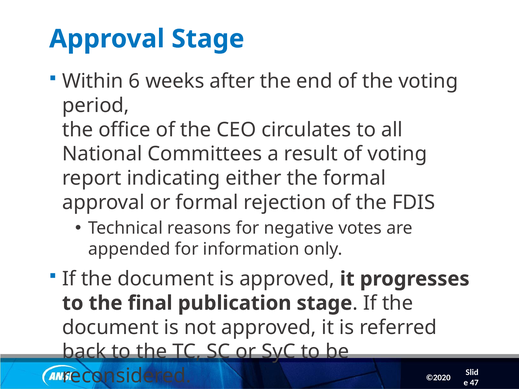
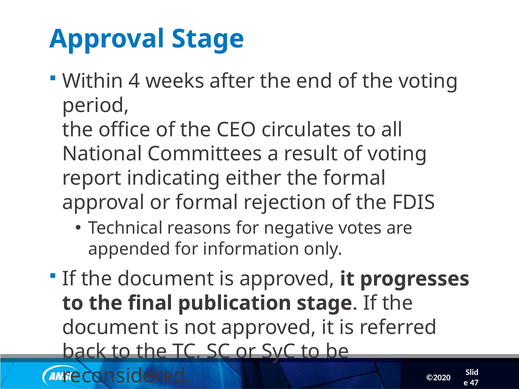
6: 6 -> 4
